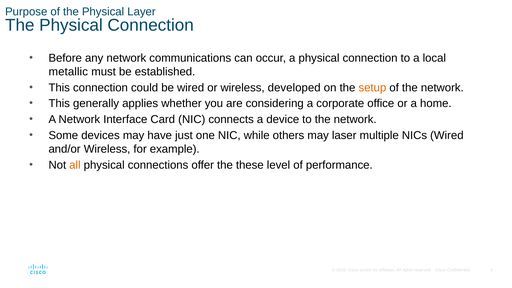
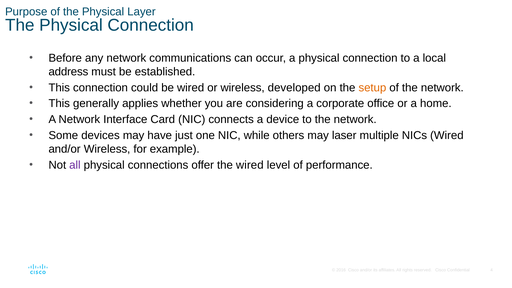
metallic: metallic -> address
all at (75, 165) colour: orange -> purple
the these: these -> wired
